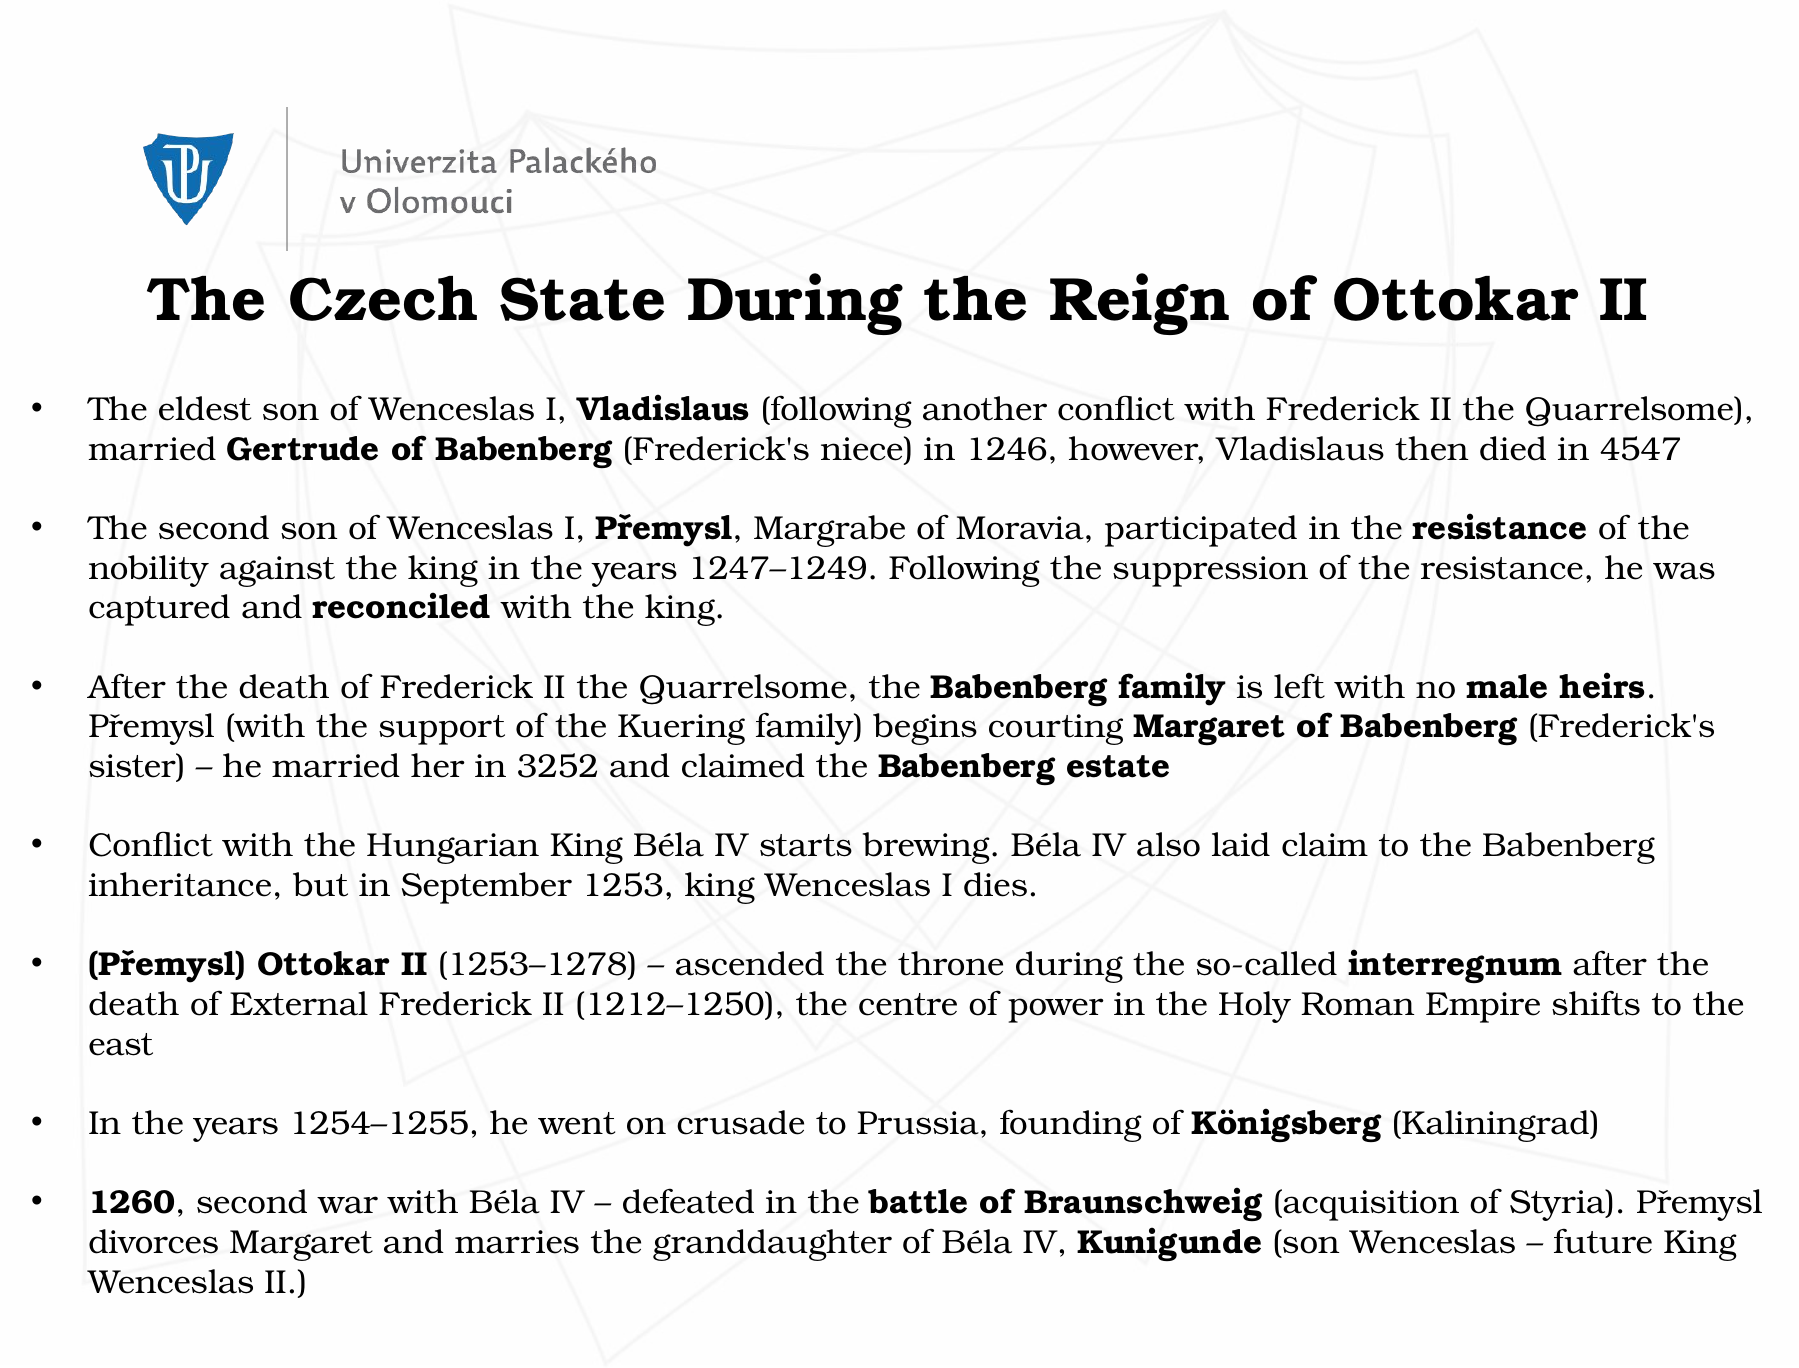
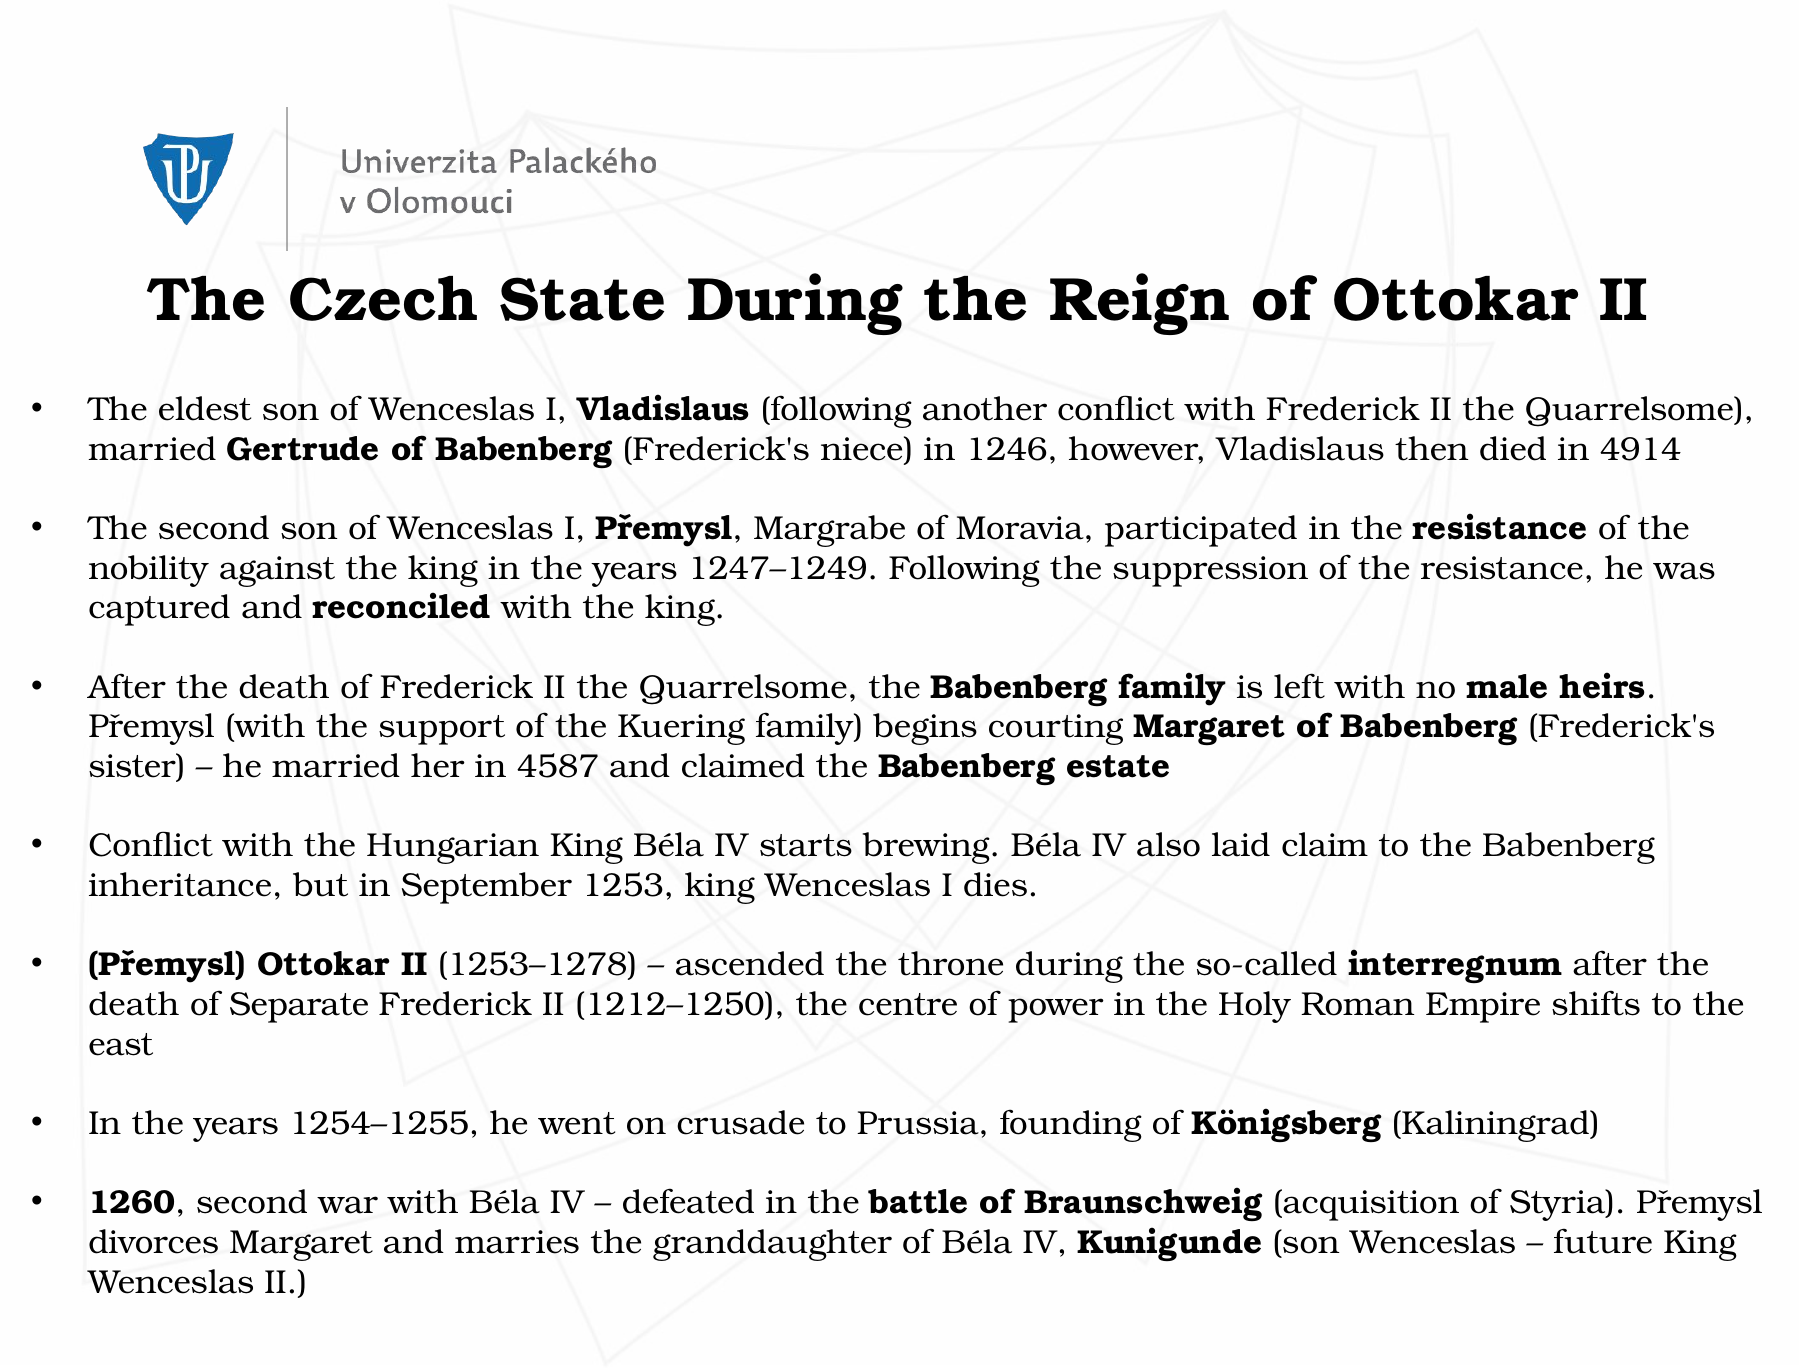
4547: 4547 -> 4914
3252: 3252 -> 4587
External: External -> Separate
